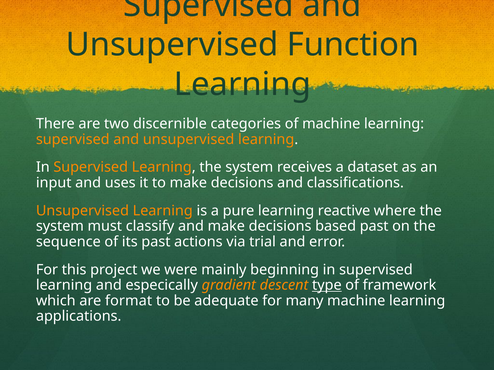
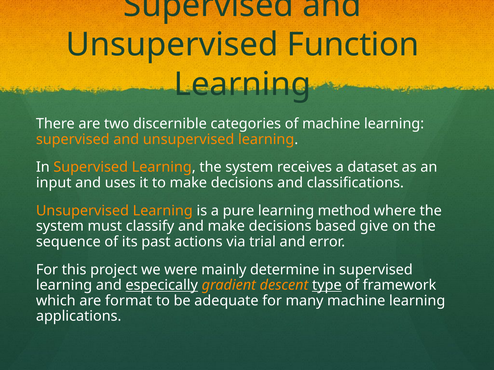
reactive: reactive -> method
based past: past -> give
beginning: beginning -> determine
especically underline: none -> present
